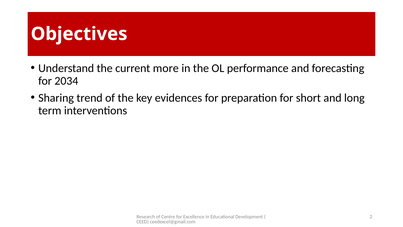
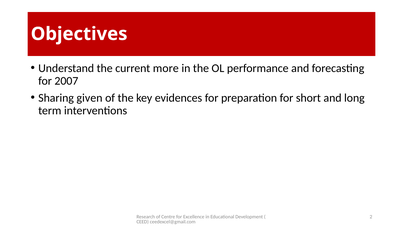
2034: 2034 -> 2007
trend: trend -> given
